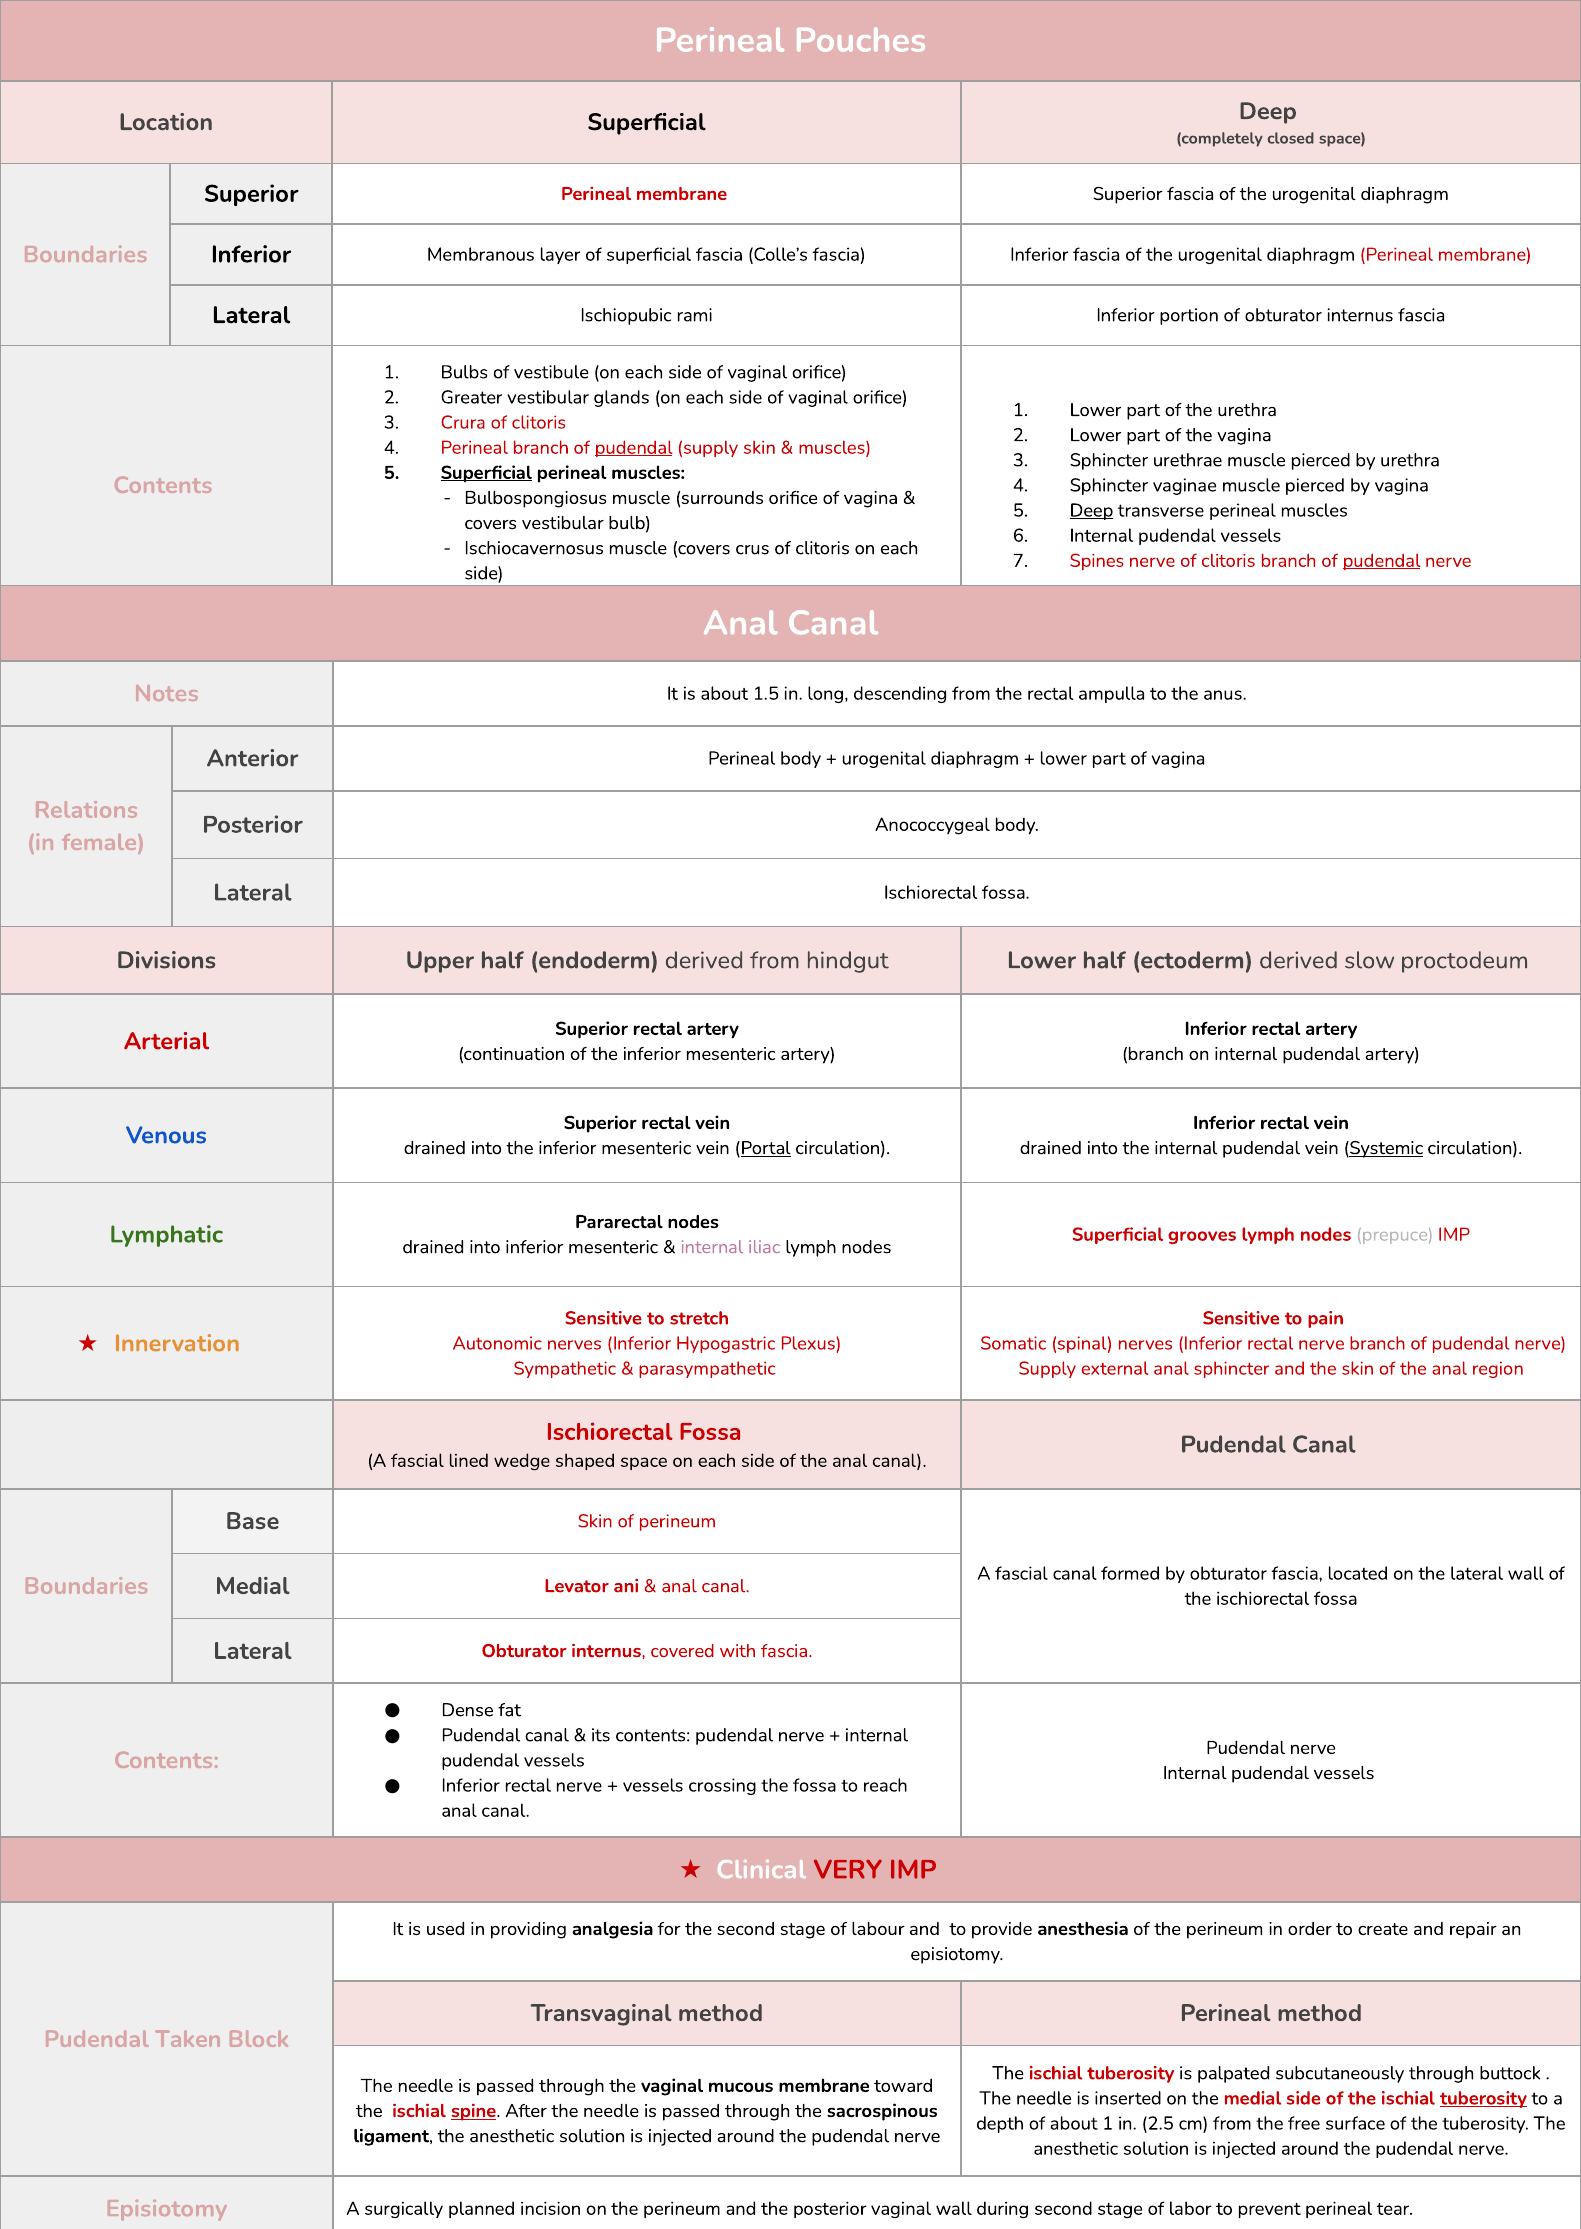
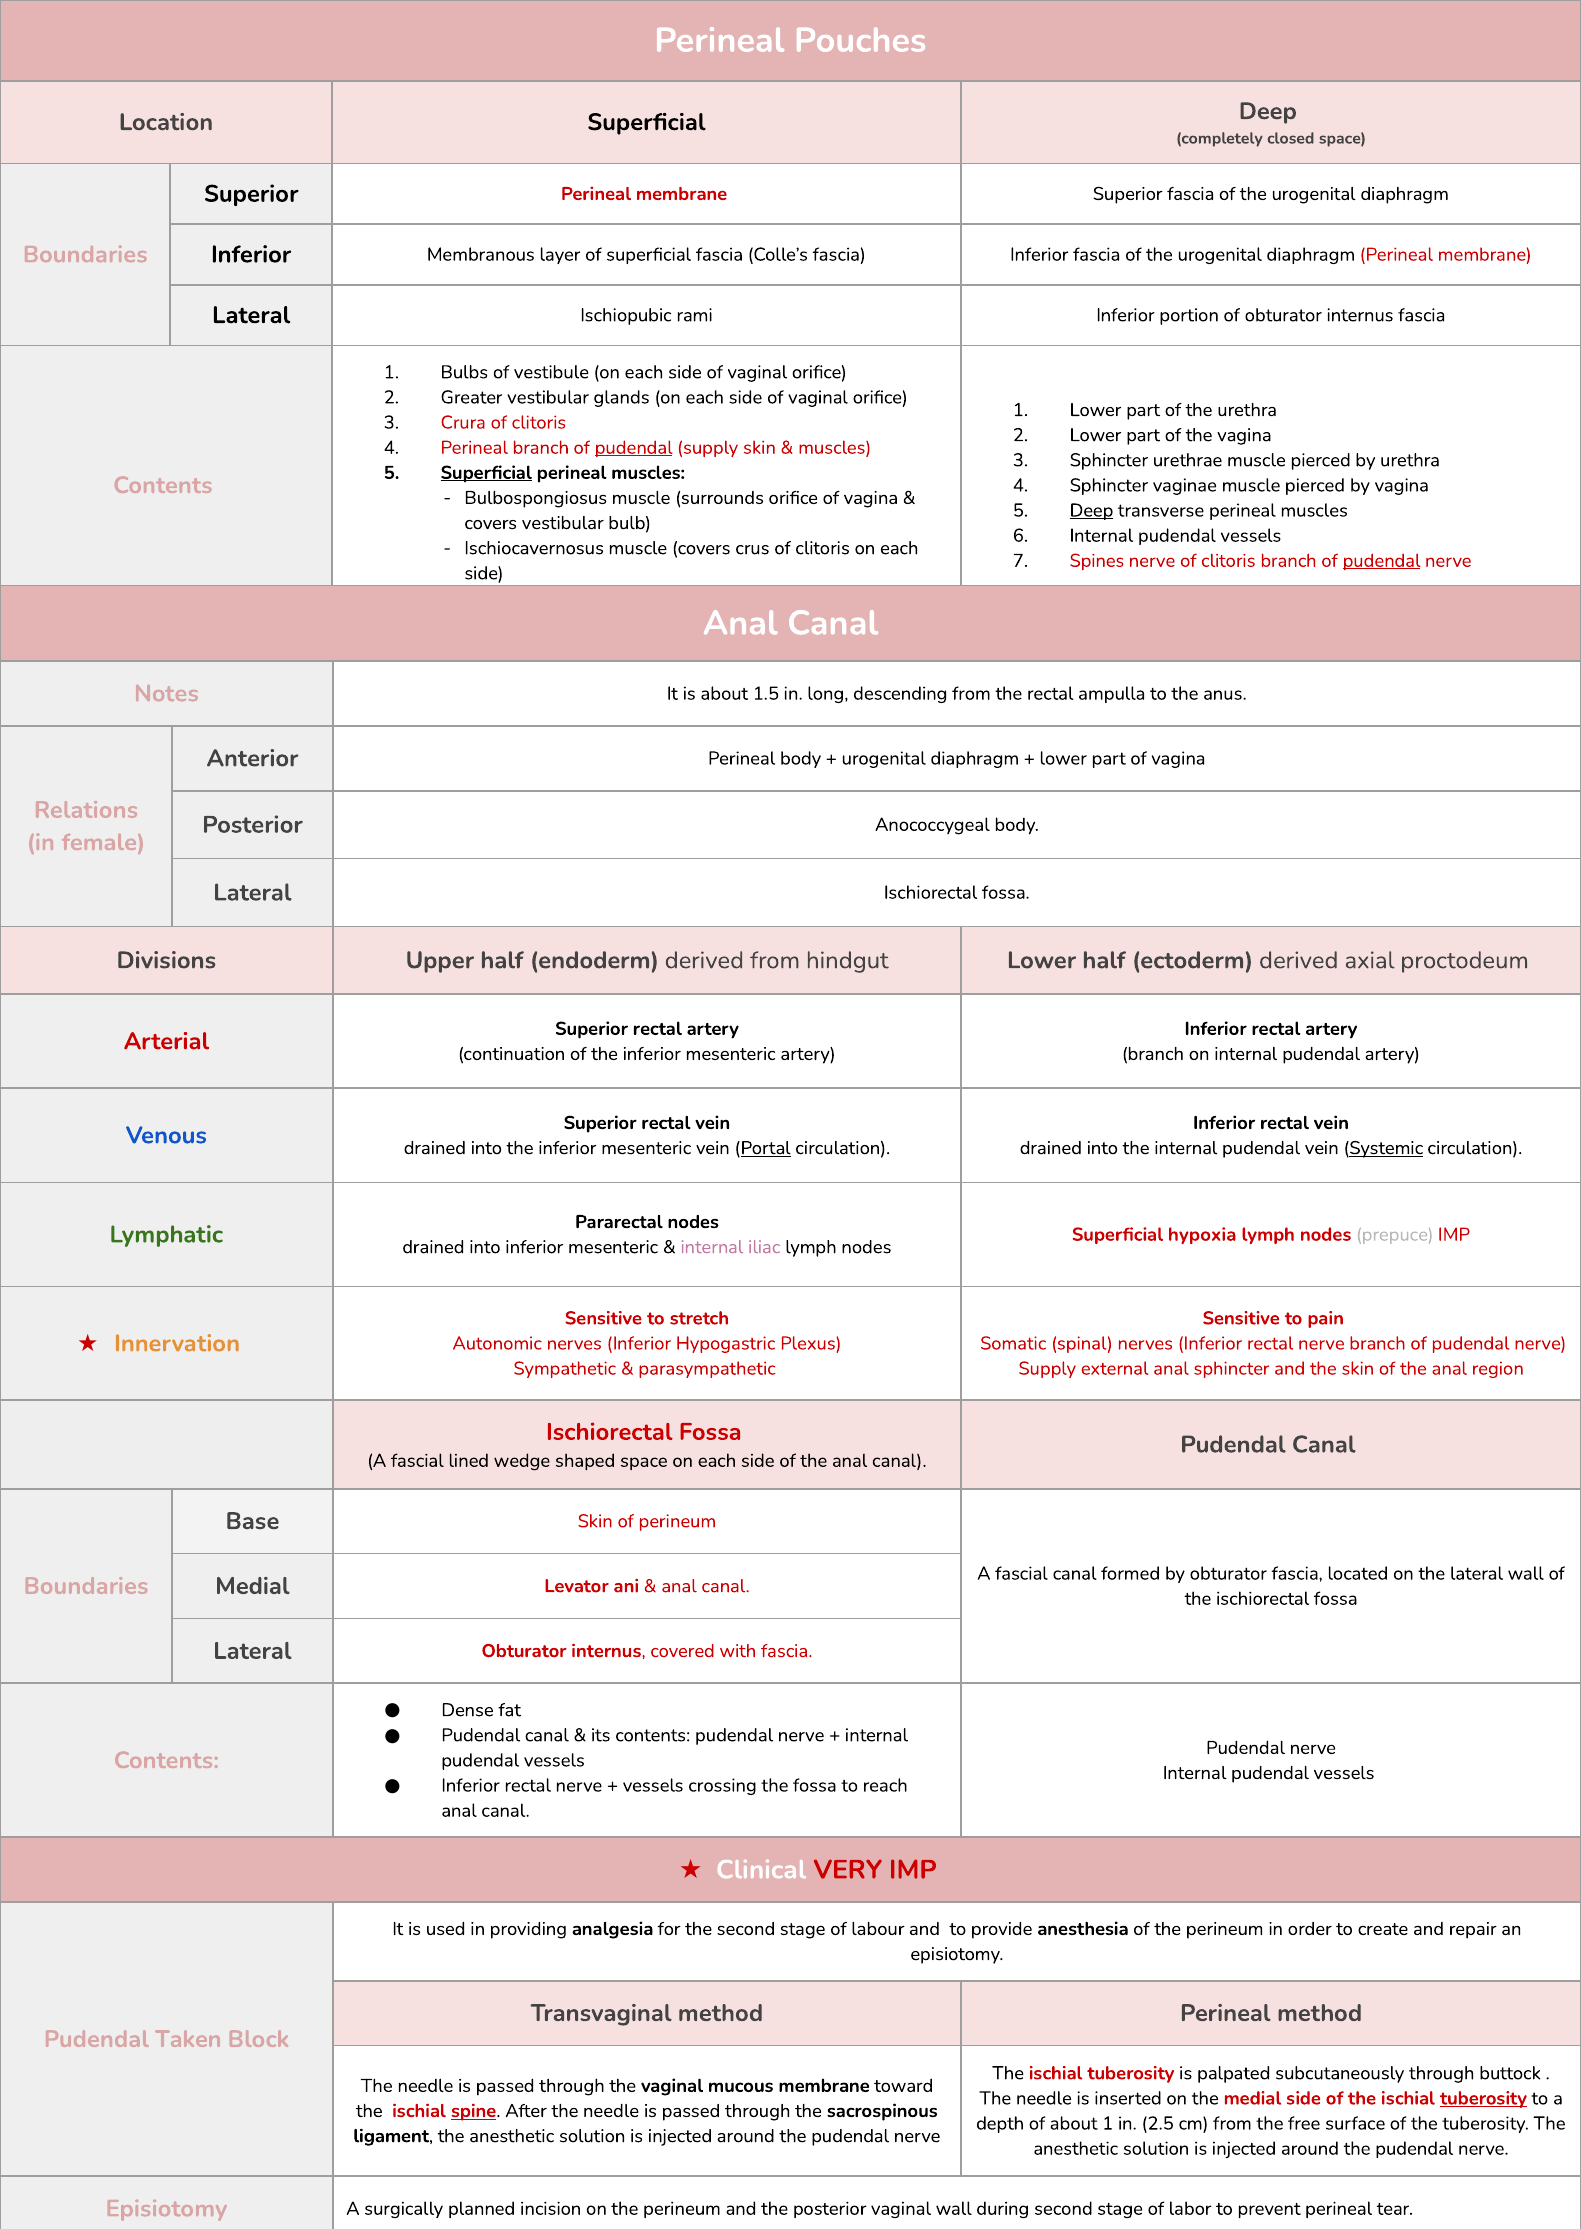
slow: slow -> axial
grooves: grooves -> hypoxia
